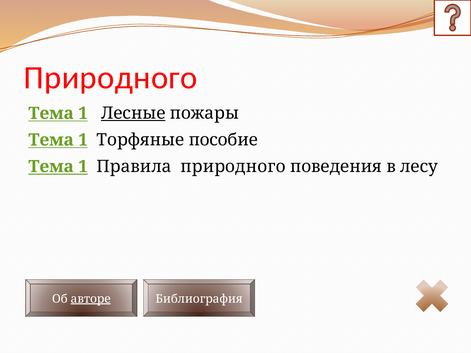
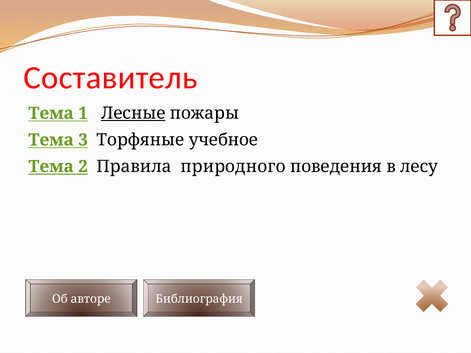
Природного at (111, 78): Природного -> Составитель
1 at (83, 140): 1 -> 3
пособие: пособие -> учебное
1 at (83, 167): 1 -> 2
авторе underline: present -> none
